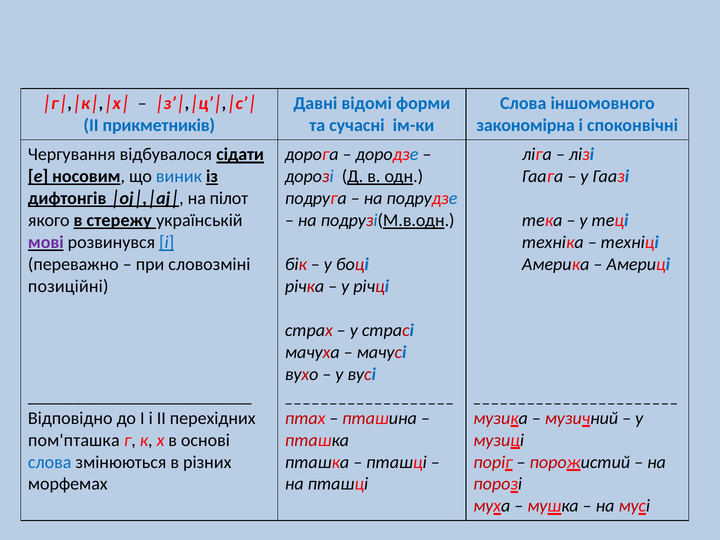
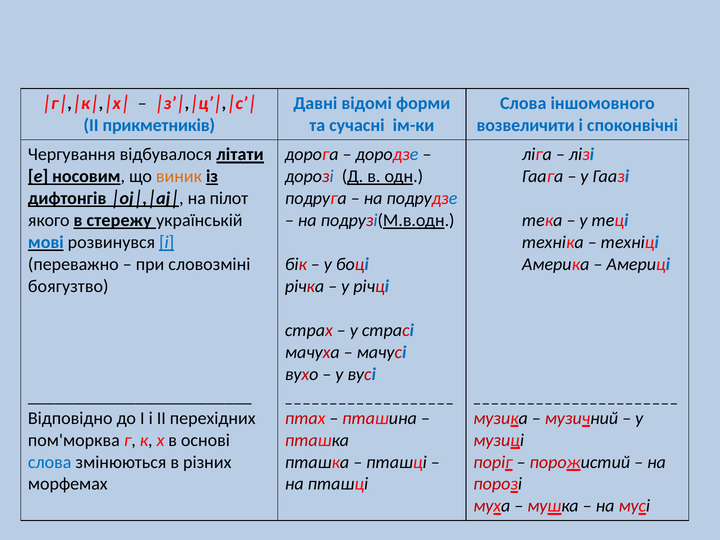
закономірна: закономірна -> возвеличити
сідати: сідати -> літати
виник colour: blue -> orange
мові colour: purple -> blue
позиційні: позиційні -> боягузтво
пом'пташка: пом'пташка -> пом'морква
